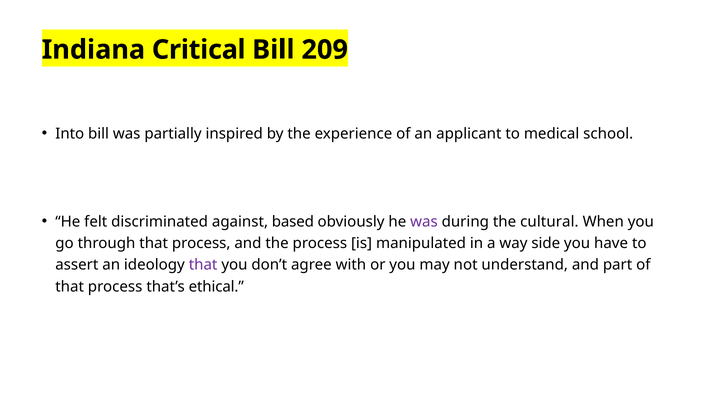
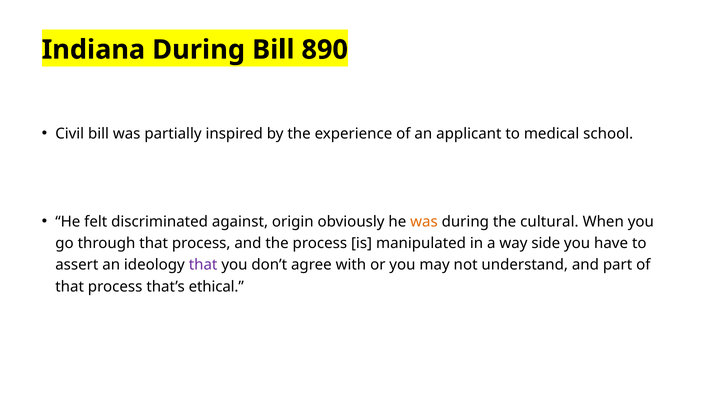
Indiana Critical: Critical -> During
209: 209 -> 890
Into: Into -> Civil
based: based -> origin
was at (424, 221) colour: purple -> orange
